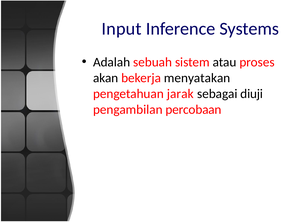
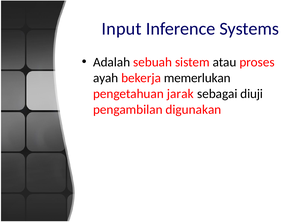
akan: akan -> ayah
menyatakan: menyatakan -> memerlukan
percobaan: percobaan -> digunakan
